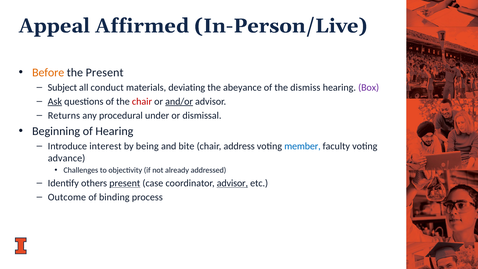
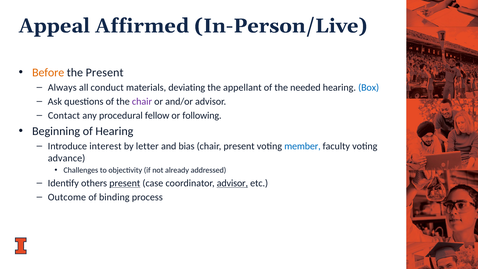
Subject: Subject -> Always
abeyance: abeyance -> appellant
dismiss: dismiss -> needed
Box colour: purple -> blue
Ask underline: present -> none
chair at (142, 101) colour: red -> purple
and/or underline: present -> none
Returns: Returns -> Contact
under: under -> fellow
dismissal: dismissal -> following
being: being -> letter
bite: bite -> bias
chair address: address -> present
